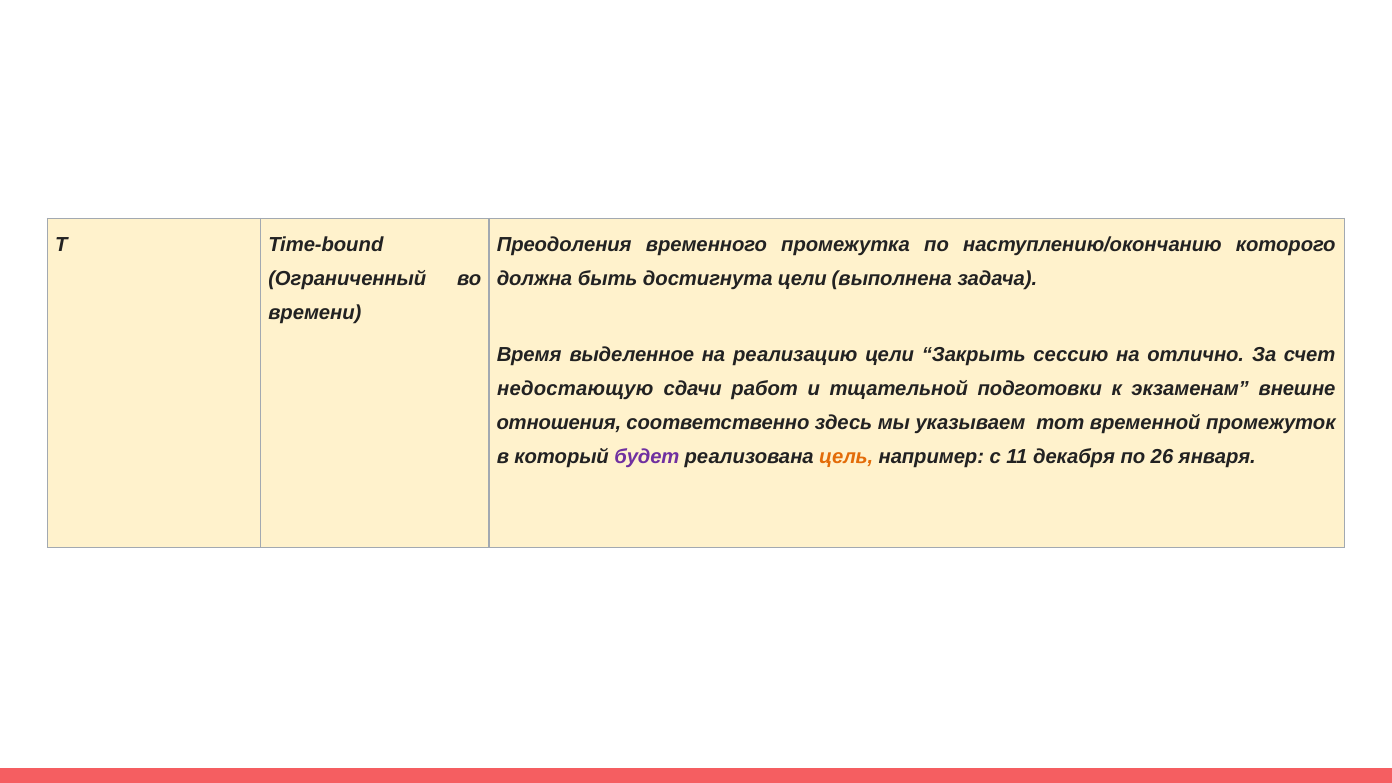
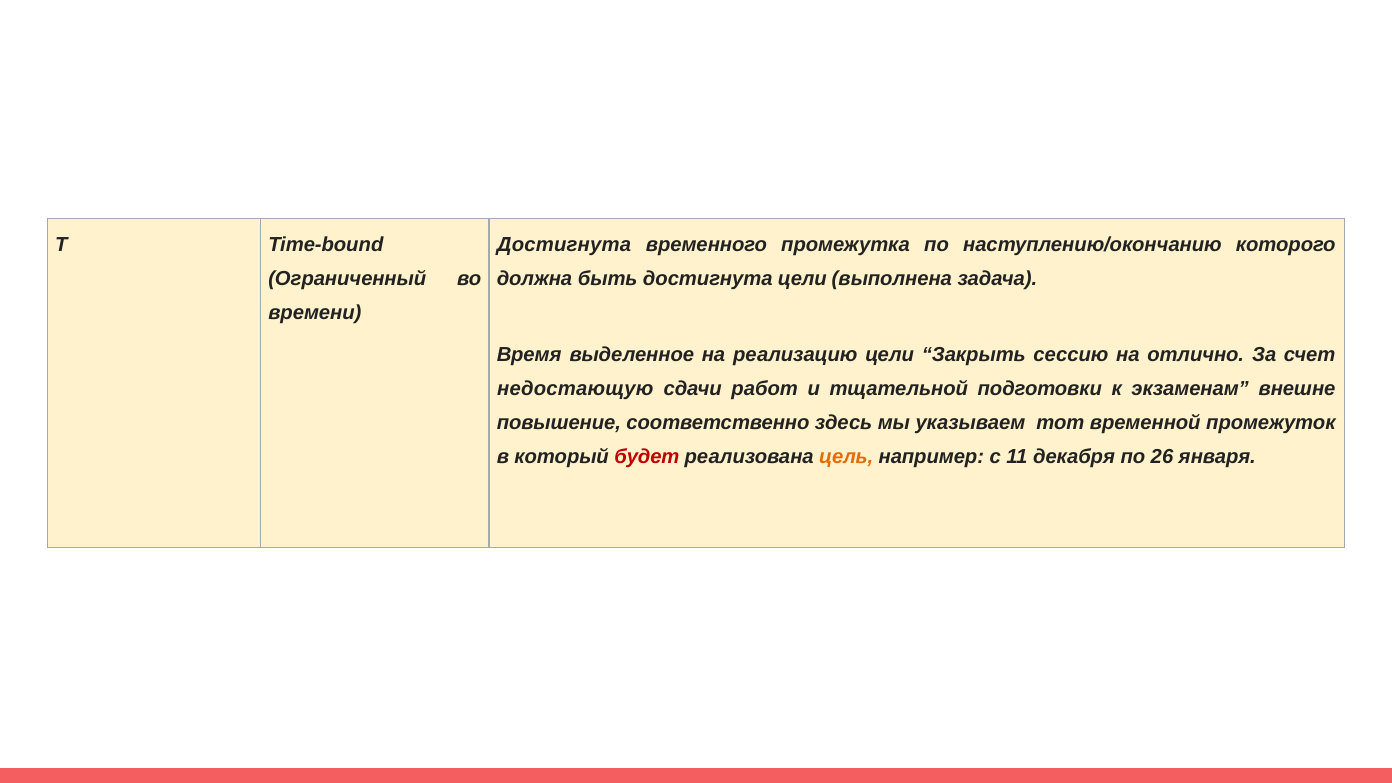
Преодоления at (564, 245): Преодоления -> Достигнута
отношения: отношения -> повышение
будет colour: purple -> red
